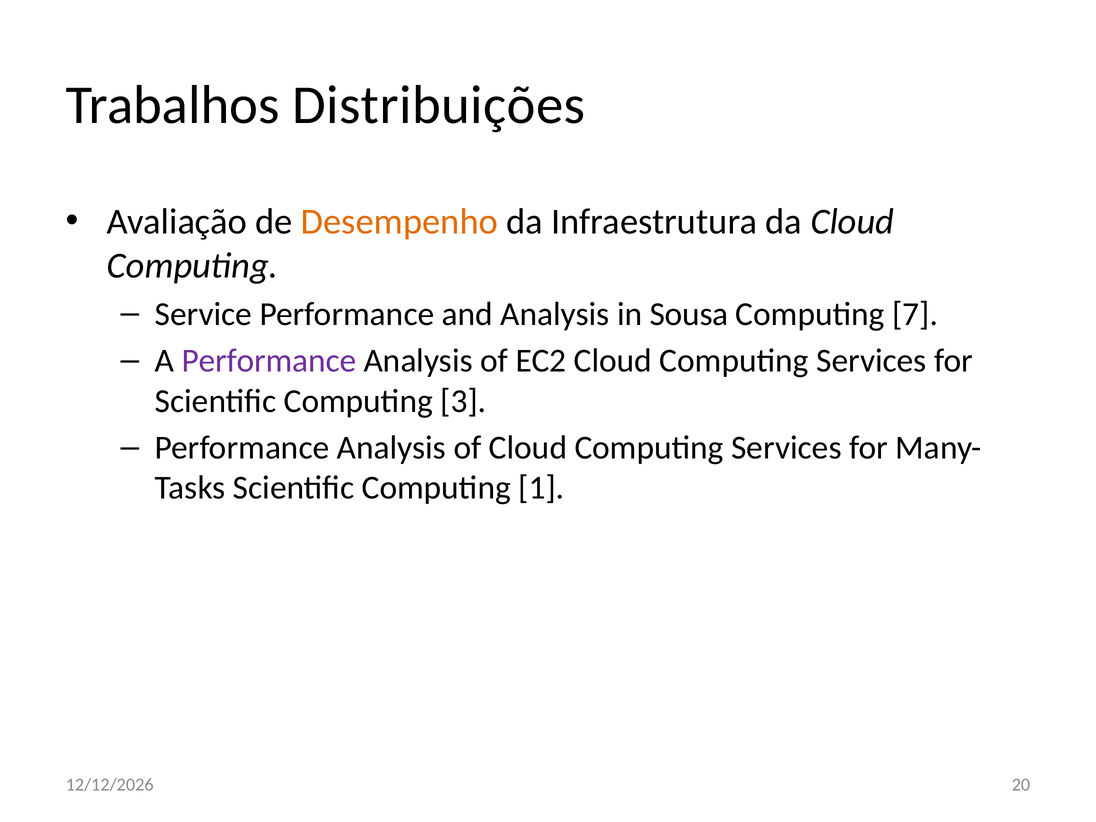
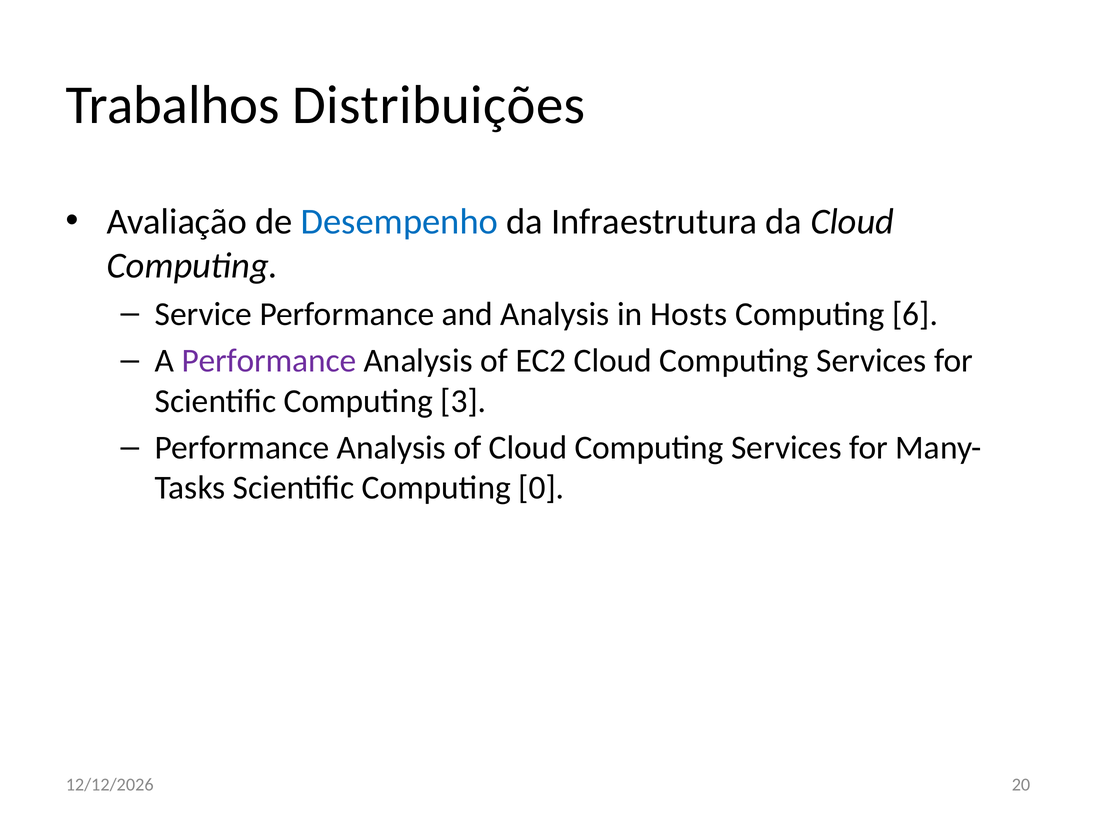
Desempenho colour: orange -> blue
Sousa: Sousa -> Hosts
7: 7 -> 6
1: 1 -> 0
